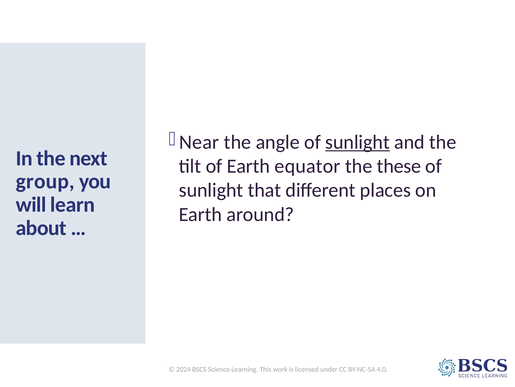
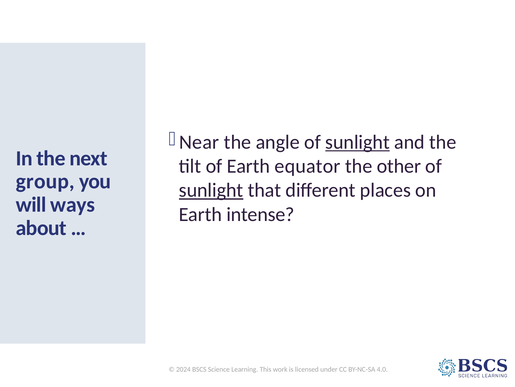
these: these -> other
sunlight at (211, 190) underline: none -> present
learn: learn -> ways
around: around -> intense
